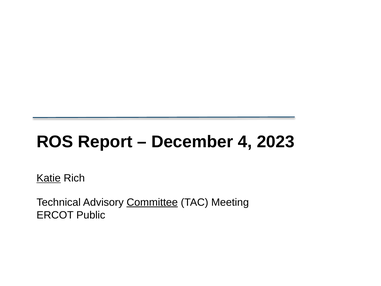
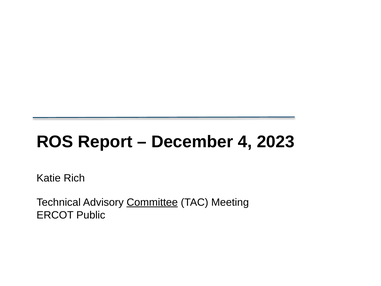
Katie underline: present -> none
